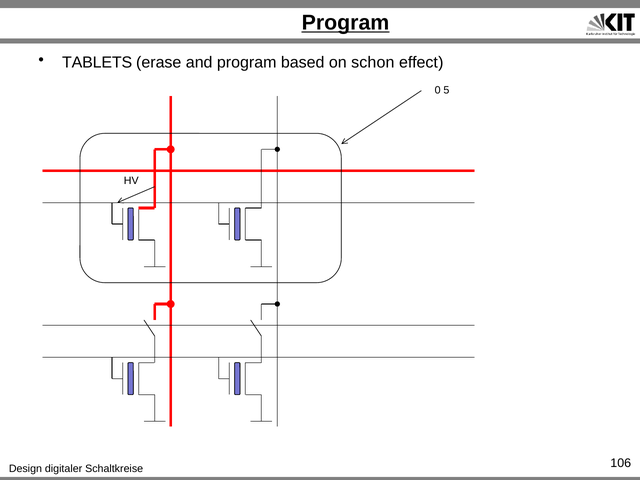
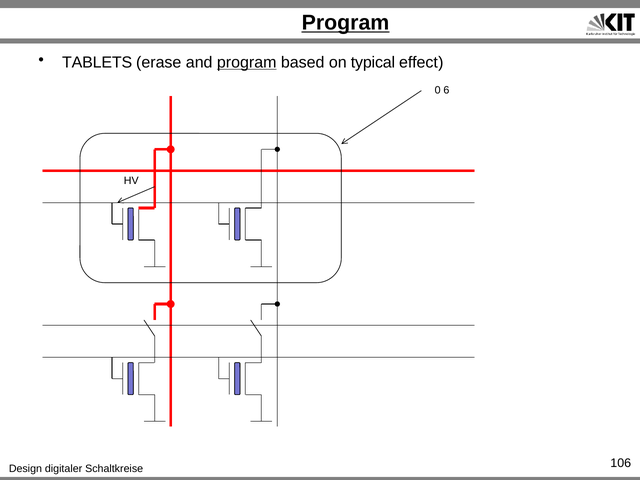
program at (247, 62) underline: none -> present
schon: schon -> typical
5: 5 -> 6
